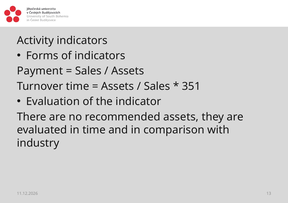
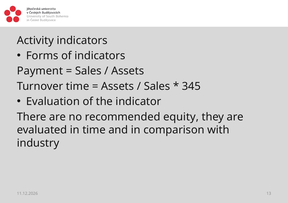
351: 351 -> 345
recommended assets: assets -> equity
